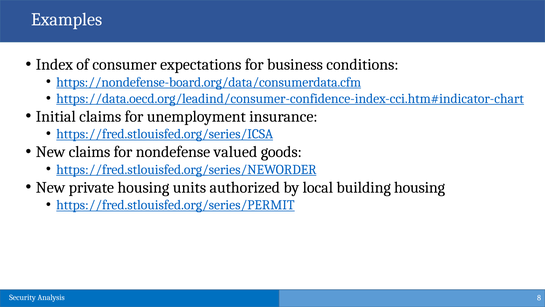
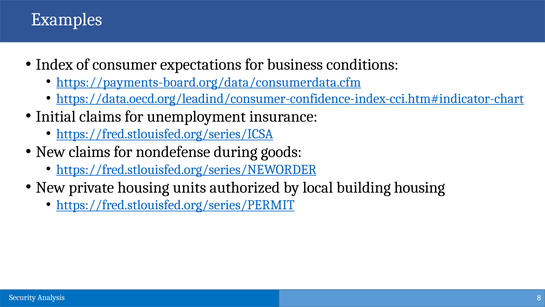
https://nondefense-board.org/data/consumerdata.cfm: https://nondefense-board.org/data/consumerdata.cfm -> https://payments-board.org/data/consumerdata.cfm
valued: valued -> during
